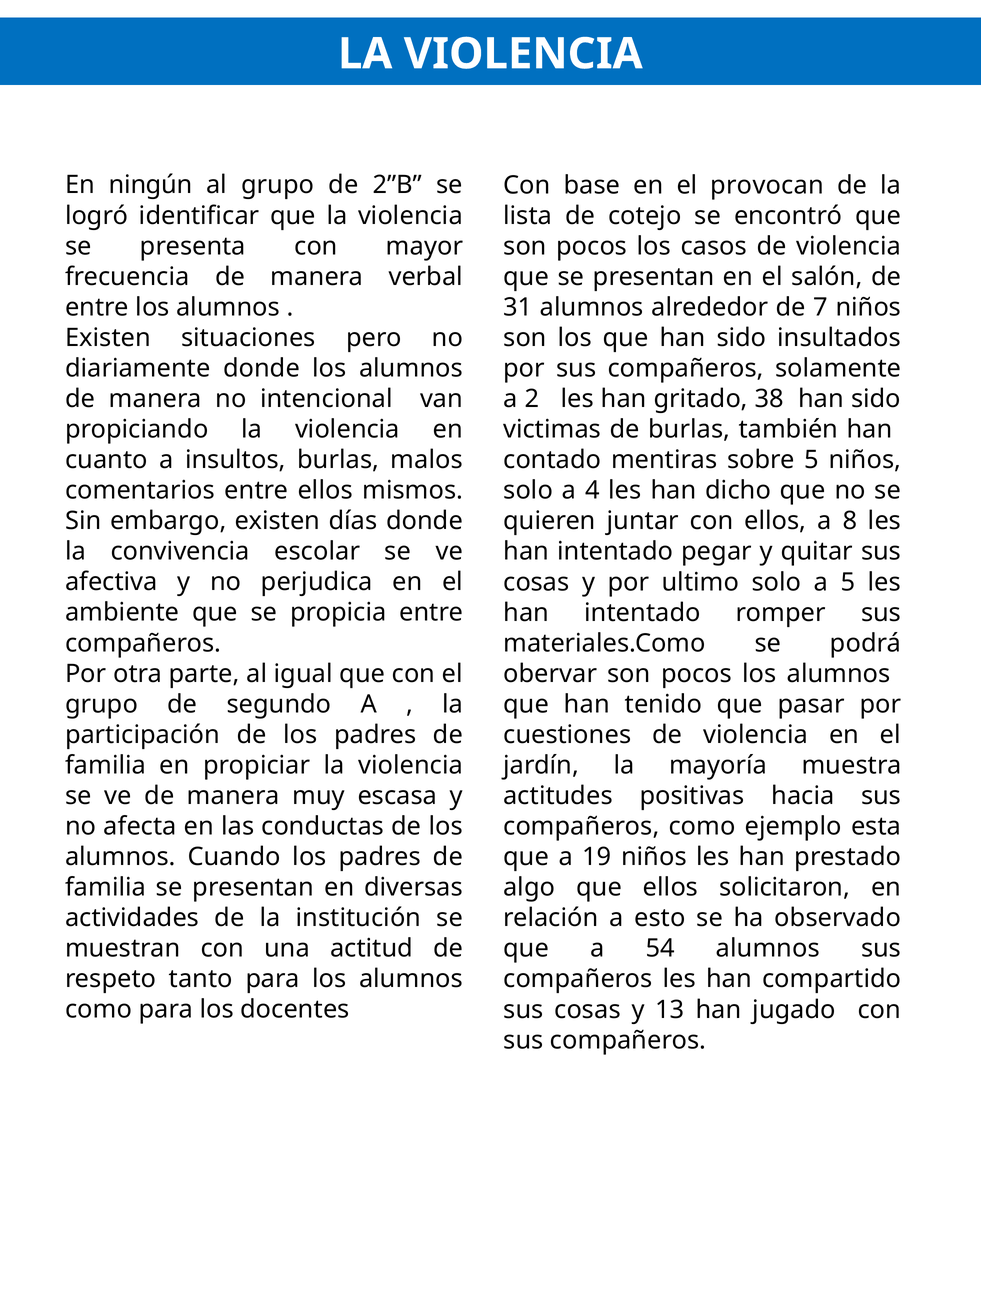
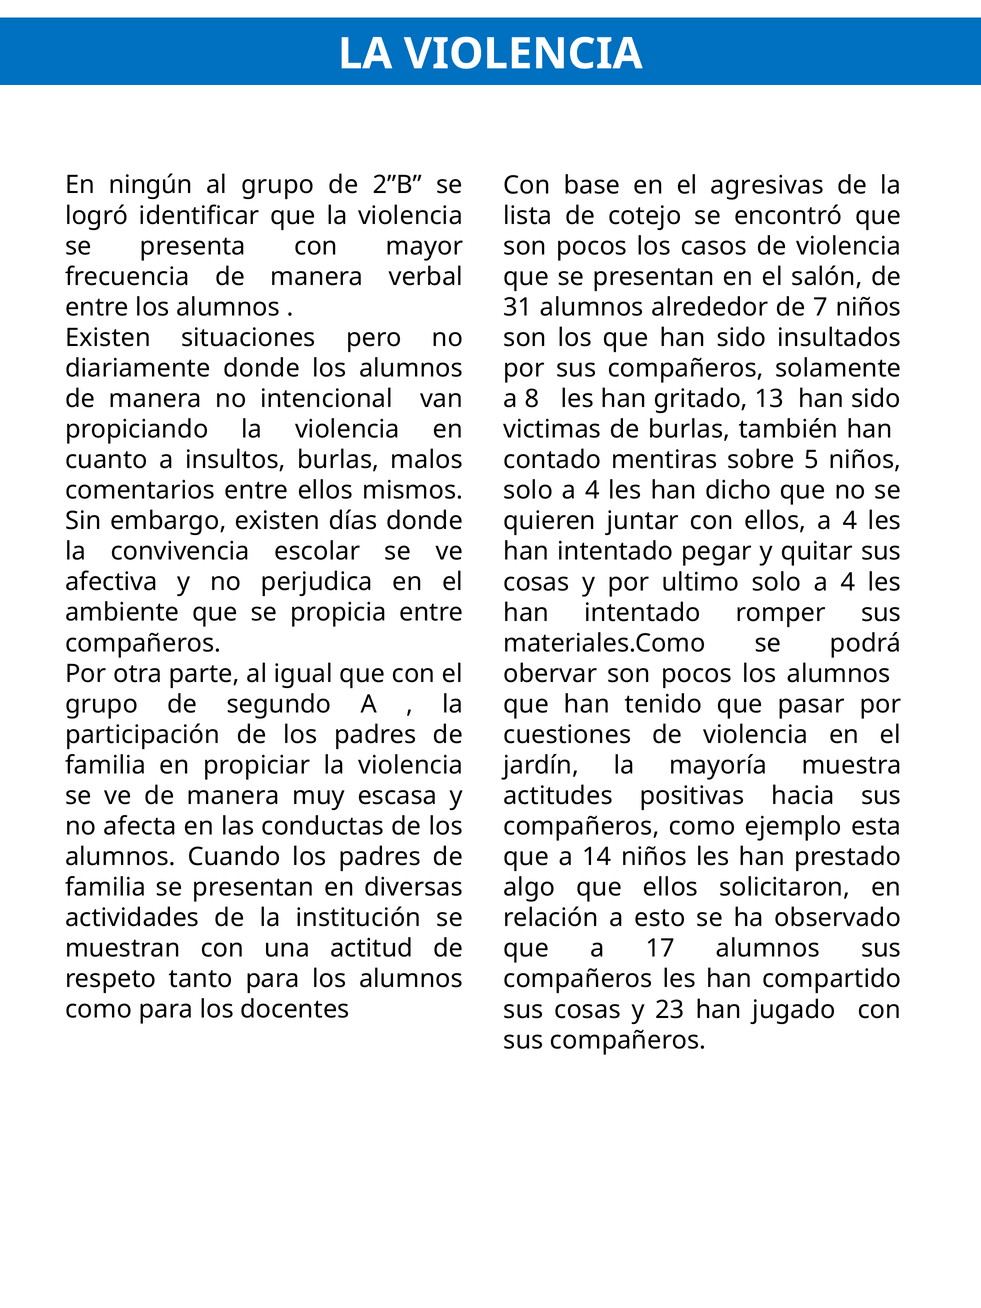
provocan: provocan -> agresivas
2: 2 -> 8
38: 38 -> 13
ellos a 8: 8 -> 4
ultimo solo a 5: 5 -> 4
19: 19 -> 14
54: 54 -> 17
13: 13 -> 23
